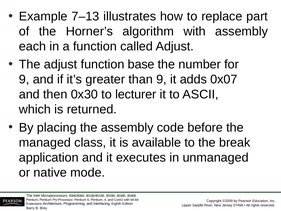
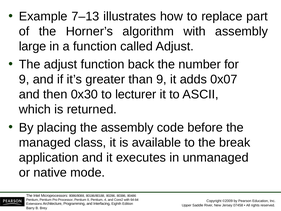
each: each -> large
base: base -> back
